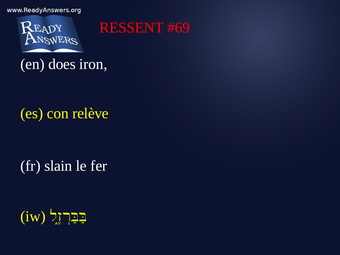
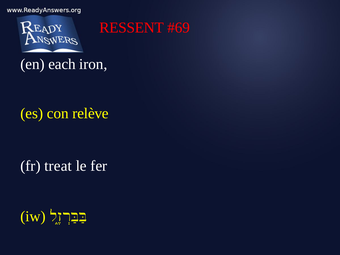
does: does -> each
slain: slain -> treat
